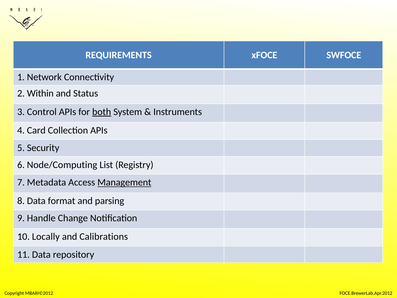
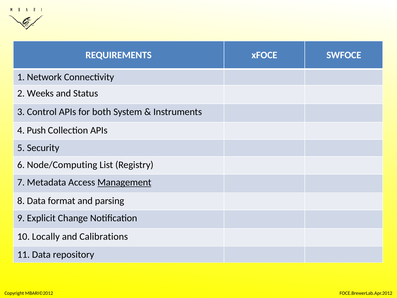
Within: Within -> Weeks
both underline: present -> none
Card: Card -> Push
Handle: Handle -> Explicit
